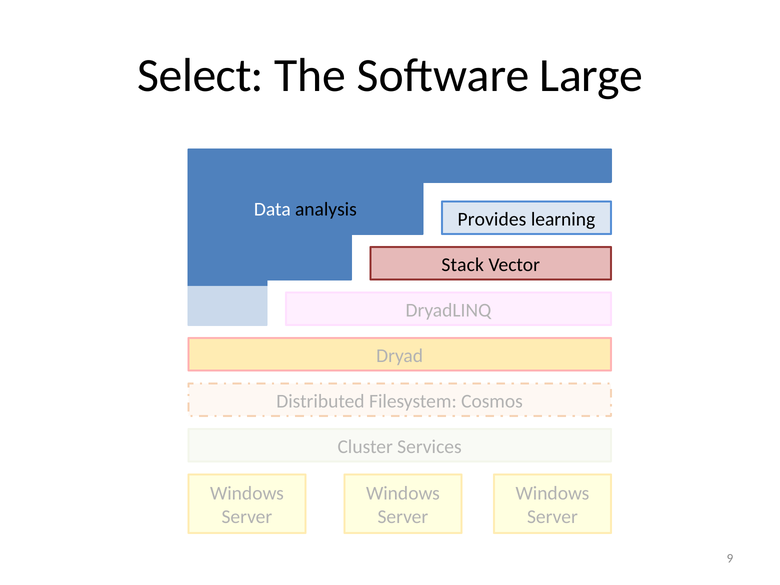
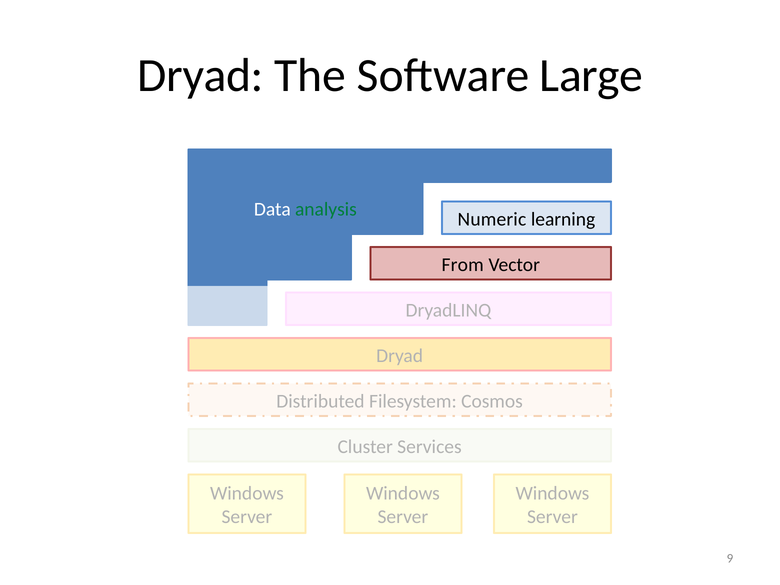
Select at (201, 76): Select -> Dryad
analysis colour: black -> green
Provides: Provides -> Numeric
Stack: Stack -> From
